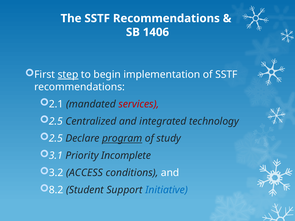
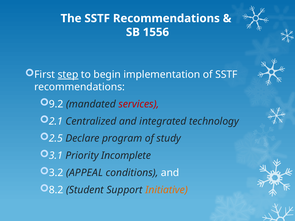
1406: 1406 -> 1556
2.1: 2.1 -> 9.2
2.5 at (56, 121): 2.5 -> 2.1
program underline: present -> none
ACCESS: ACCESS -> APPEAL
Initiative colour: blue -> orange
